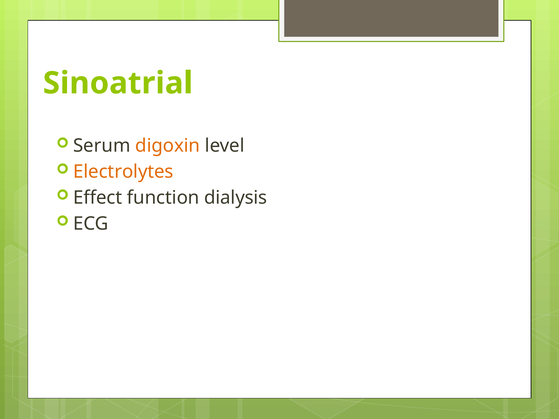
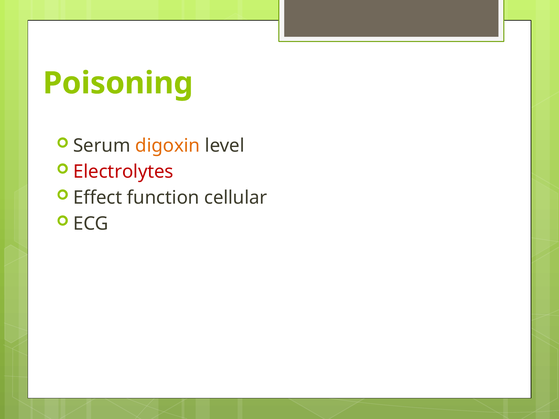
Sinoatrial: Sinoatrial -> Poisoning
Electrolytes colour: orange -> red
dialysis: dialysis -> cellular
